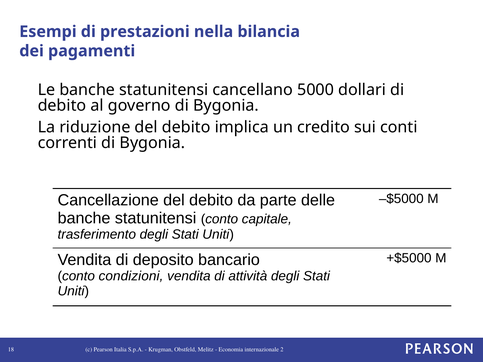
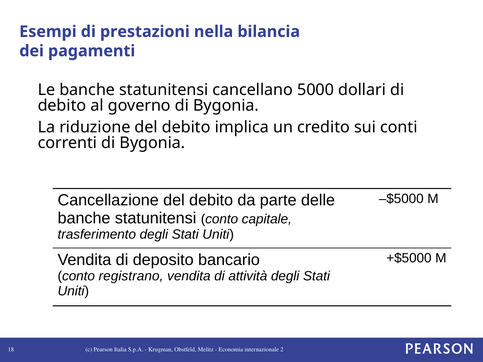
condizioni: condizioni -> registrano
